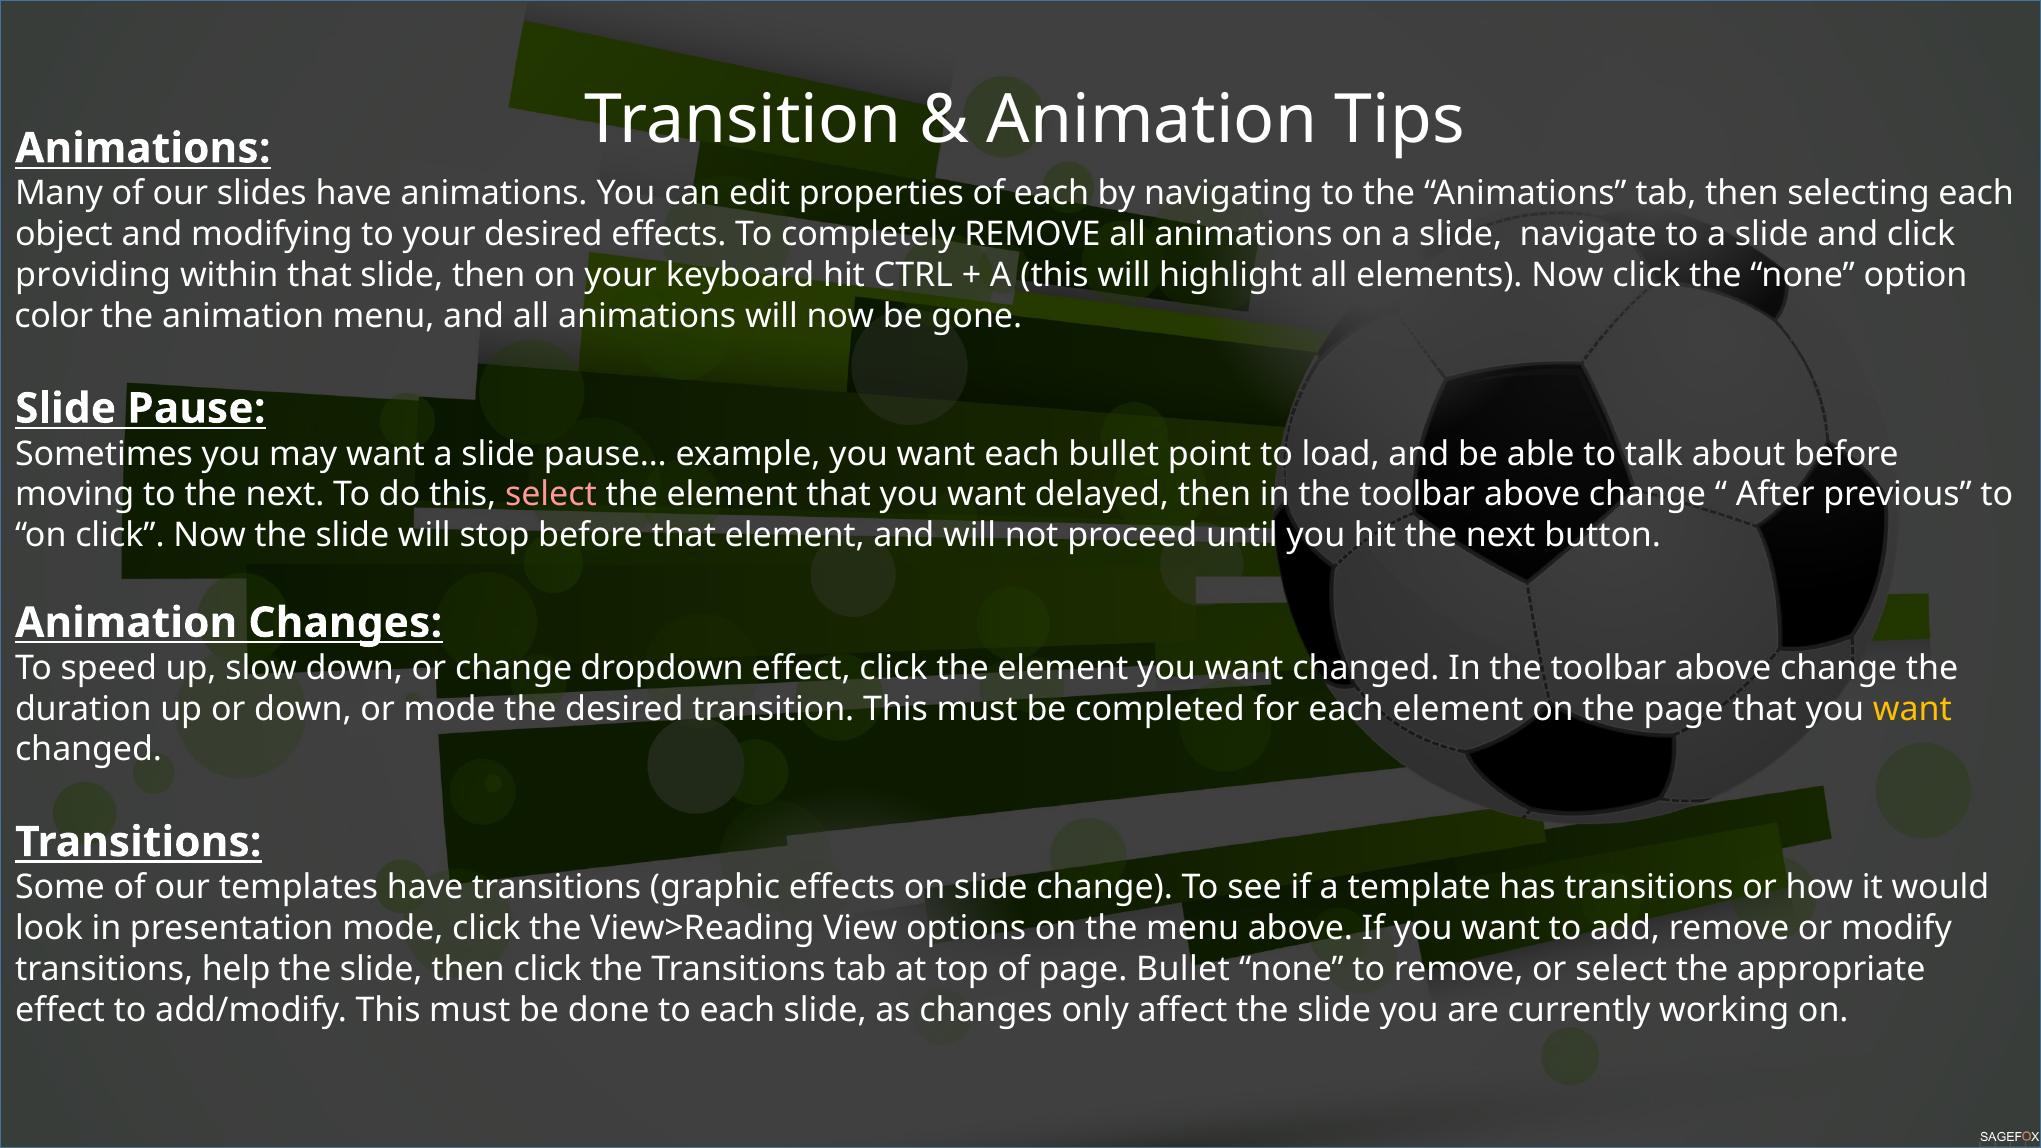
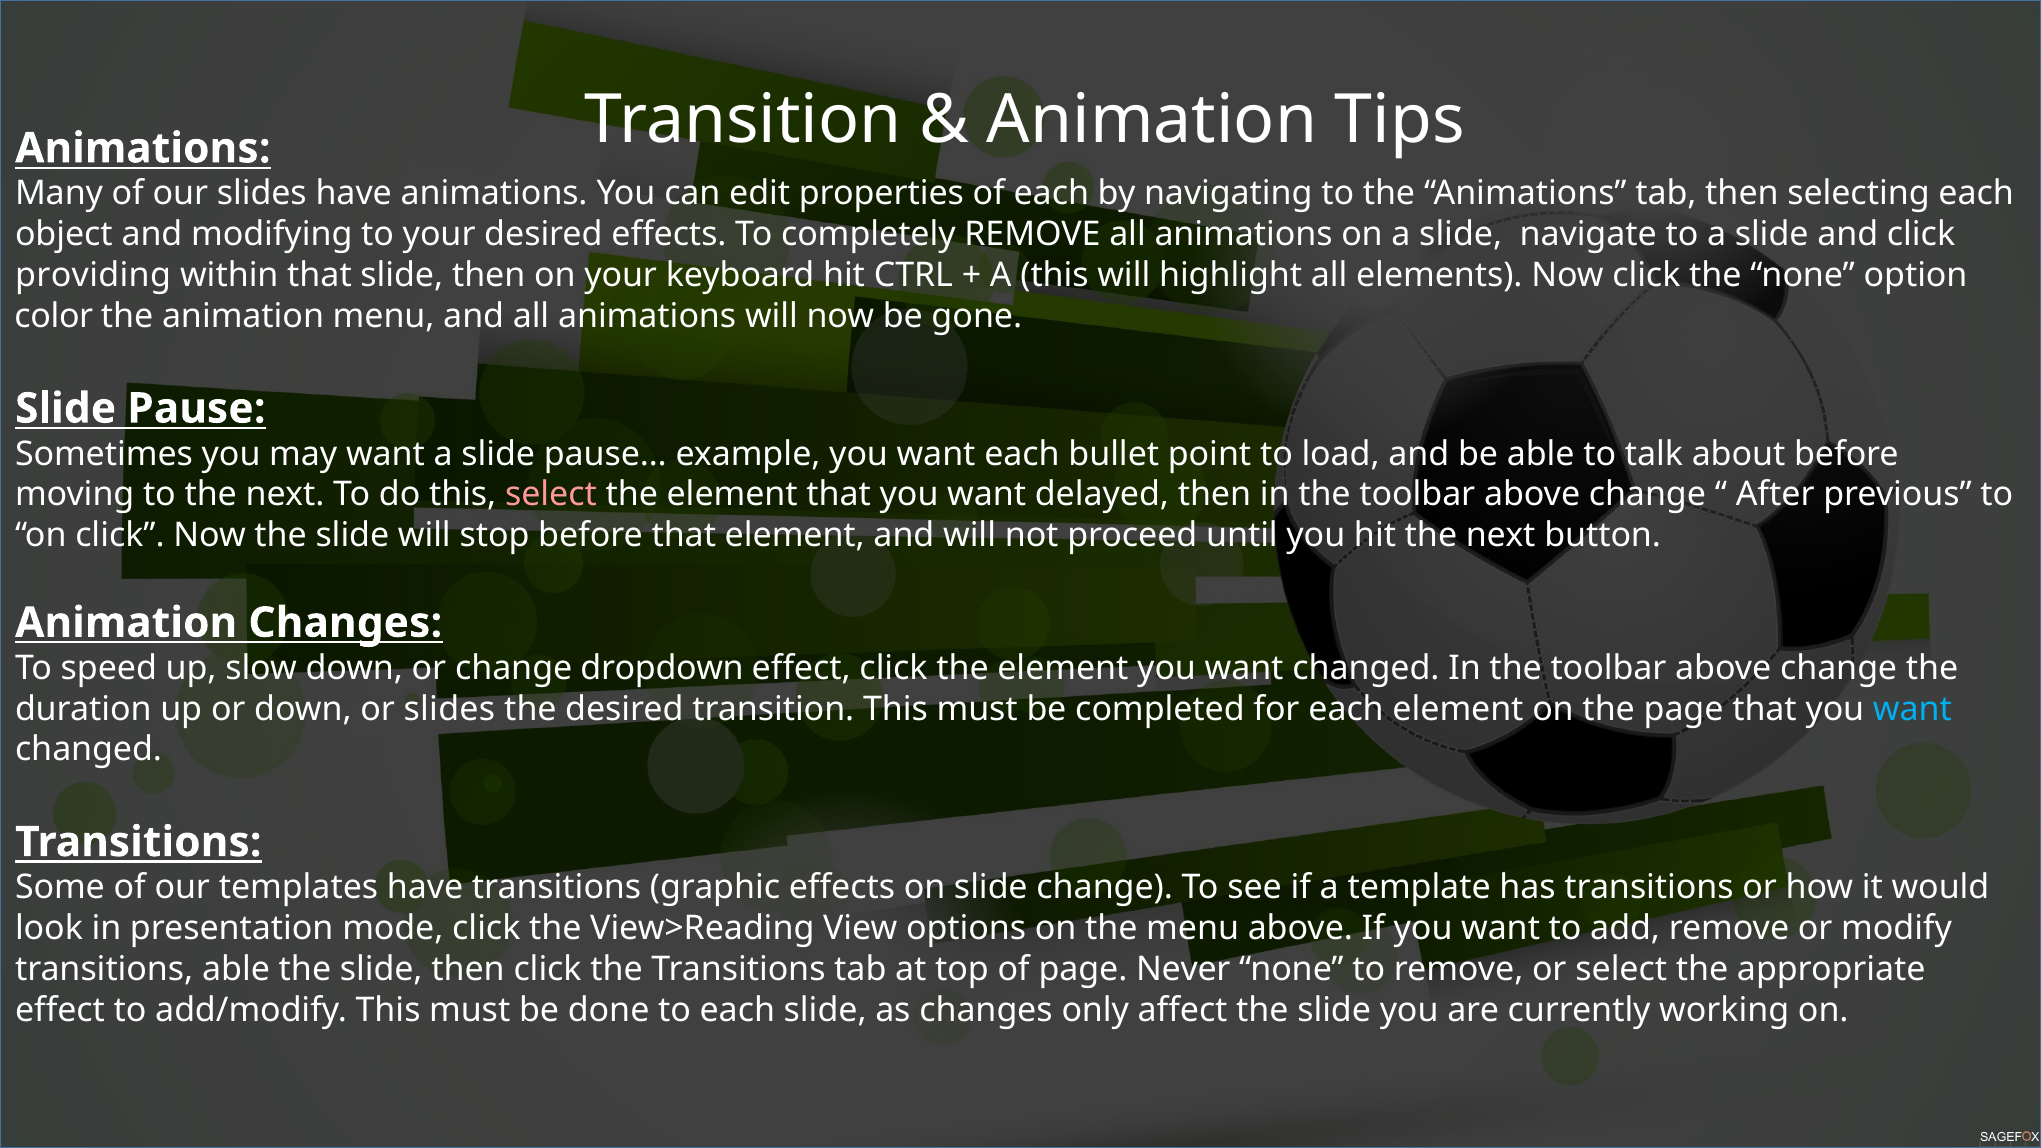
or mode: mode -> slides
want at (1912, 709) colour: yellow -> light blue
transitions help: help -> able
page Bullet: Bullet -> Never
